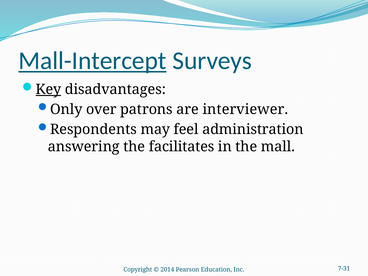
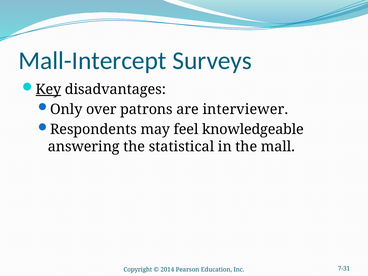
Mall-Intercept underline: present -> none
administration: administration -> knowledgeable
facilitates: facilitates -> statistical
